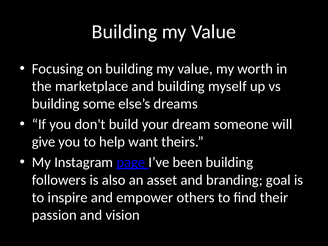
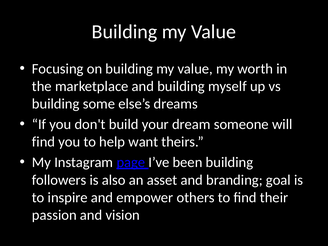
give at (44, 142): give -> find
